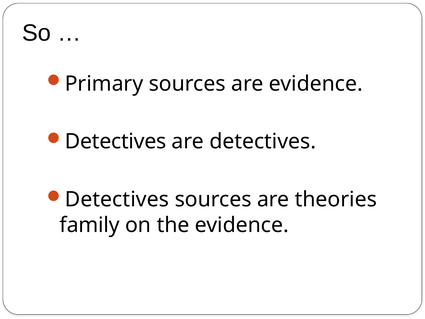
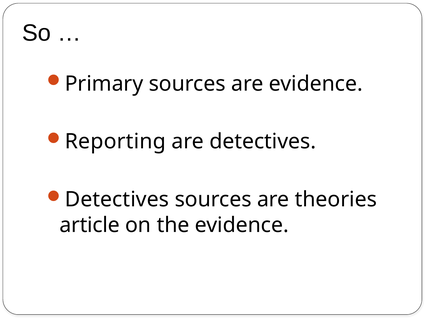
Detectives at (116, 142): Detectives -> Reporting
family: family -> article
